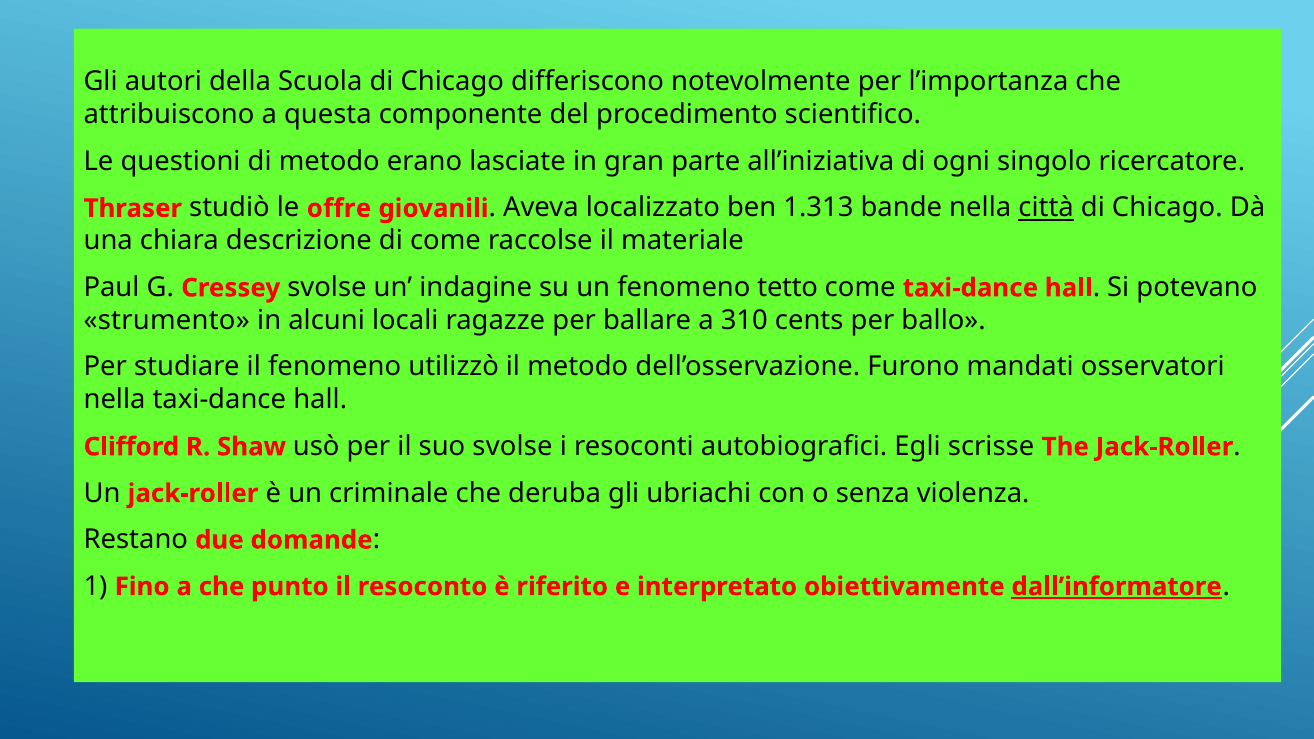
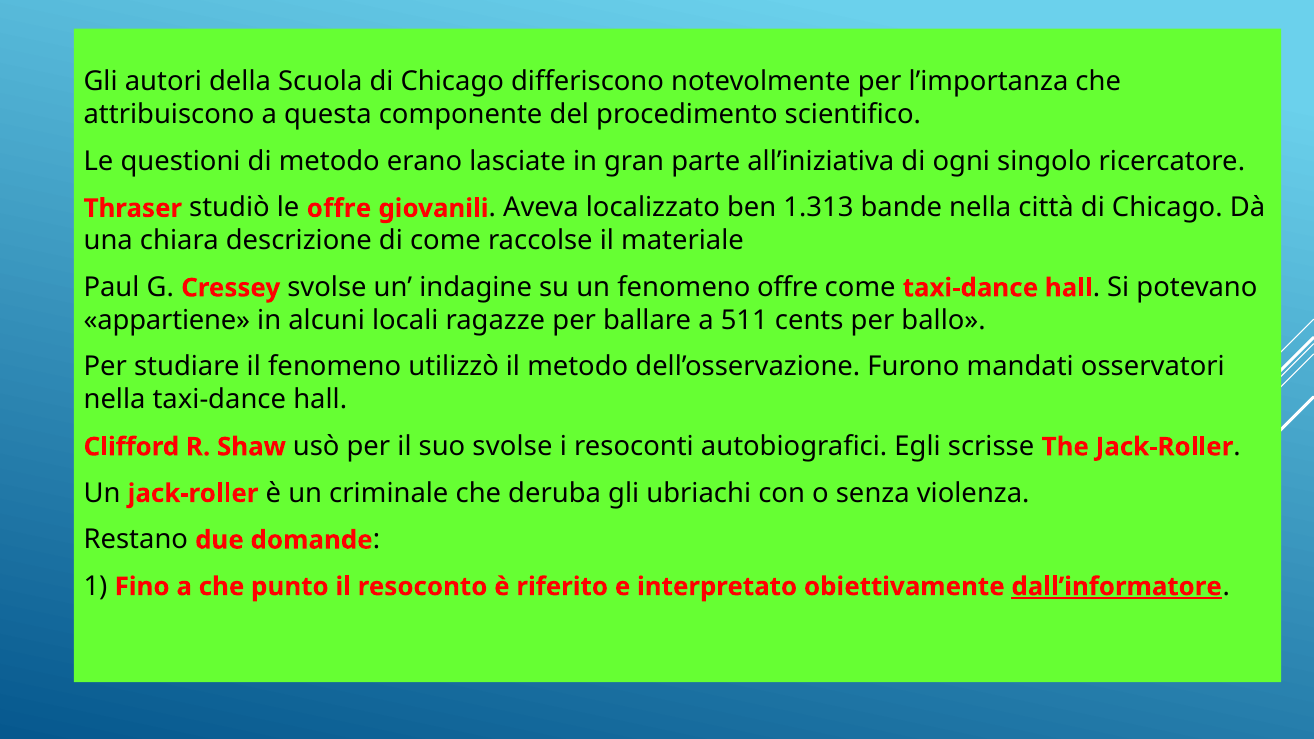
città underline: present -> none
fenomeno tetto: tetto -> offre
strumento: strumento -> appartiene
310: 310 -> 511
